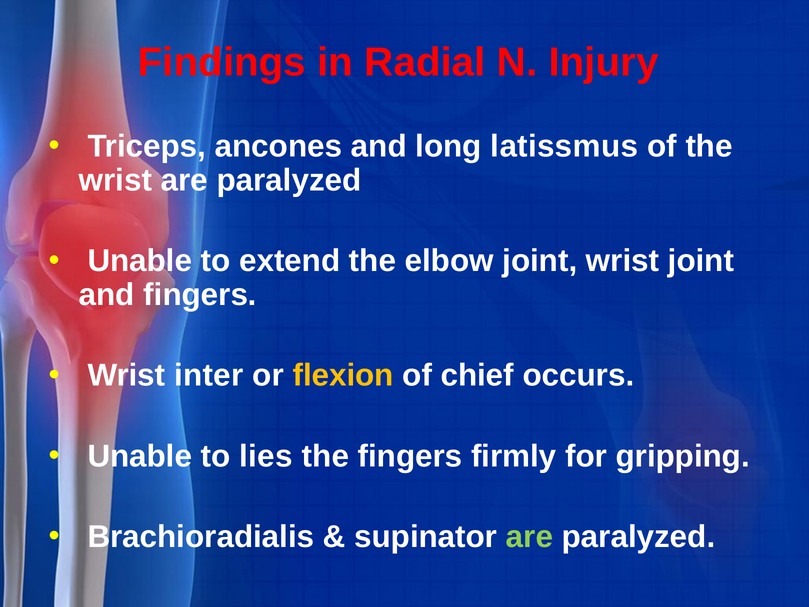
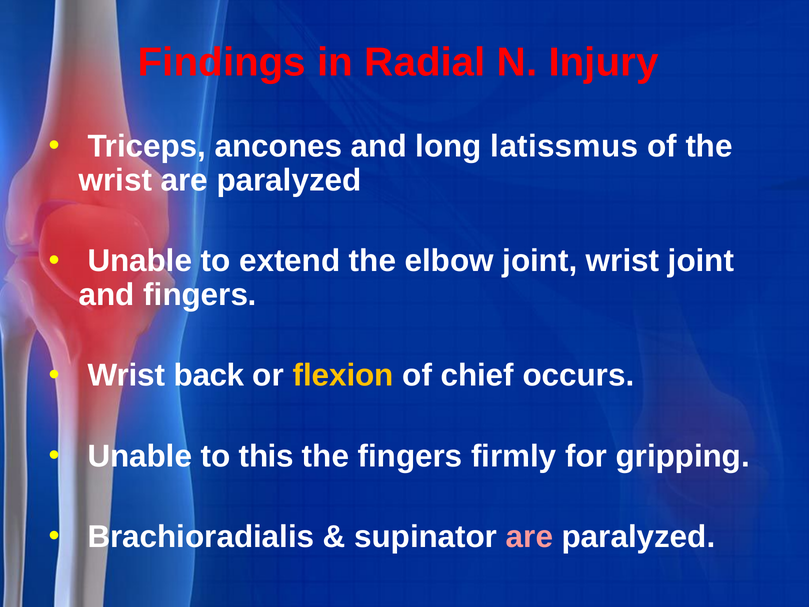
inter: inter -> back
lies: lies -> this
are at (530, 537) colour: light green -> pink
